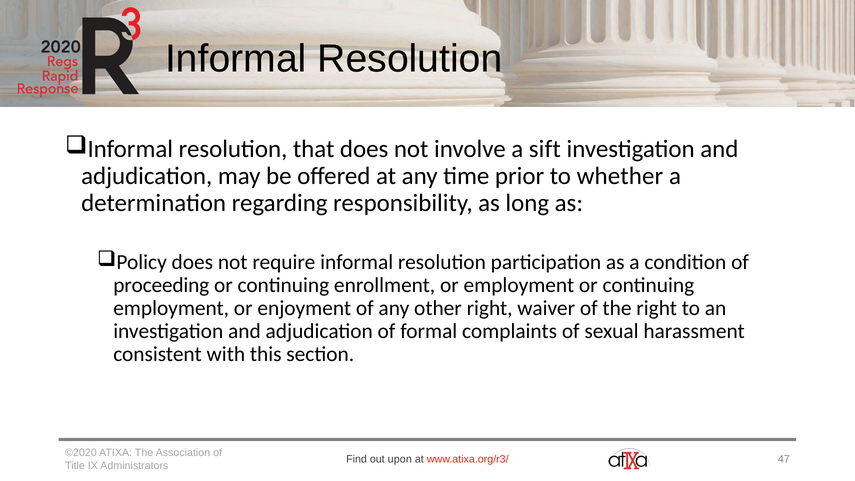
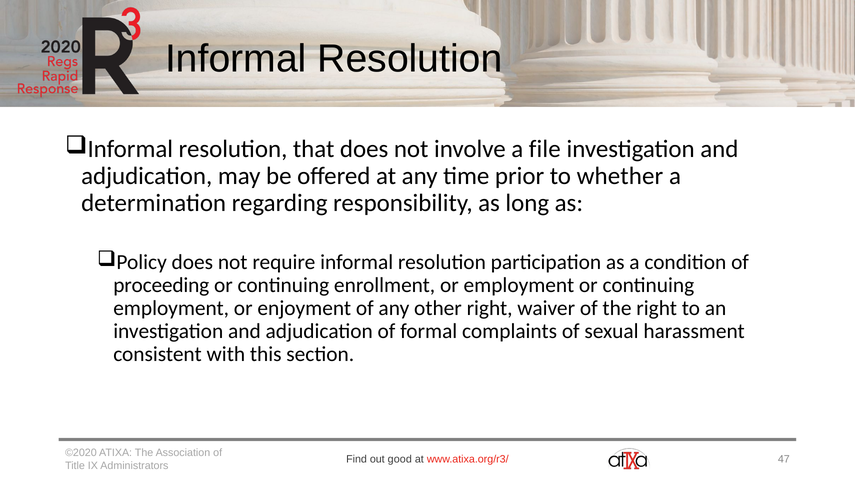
sift: sift -> file
upon: upon -> good
